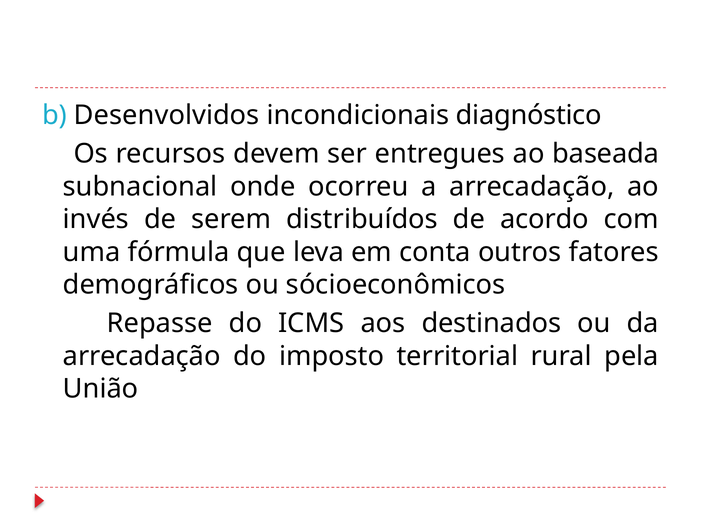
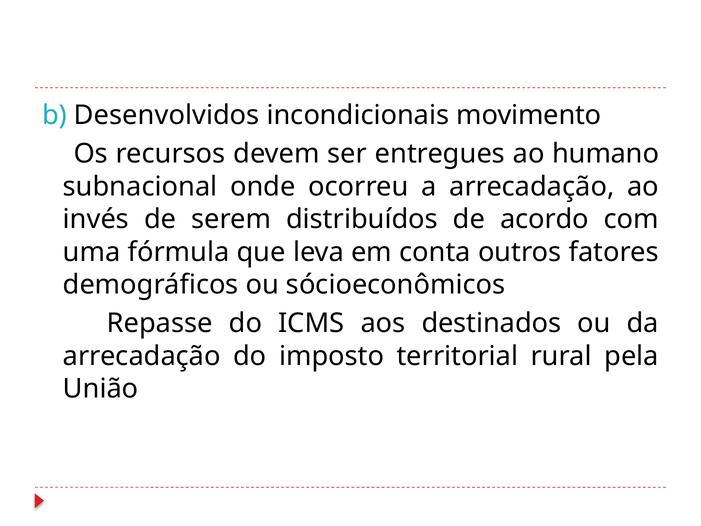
diagnóstico: diagnóstico -> movimento
baseada: baseada -> humano
